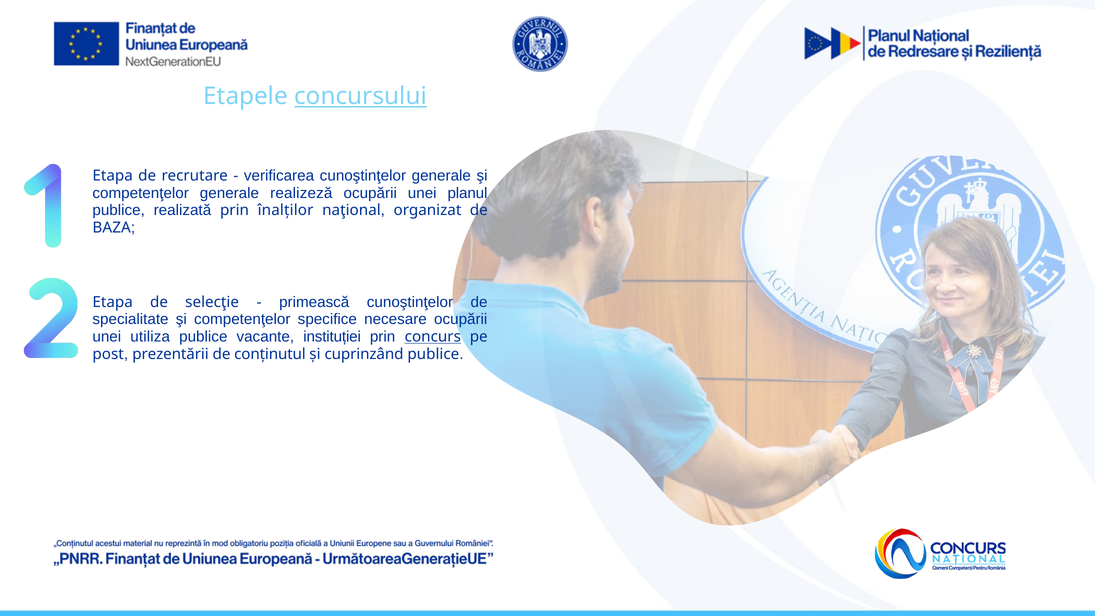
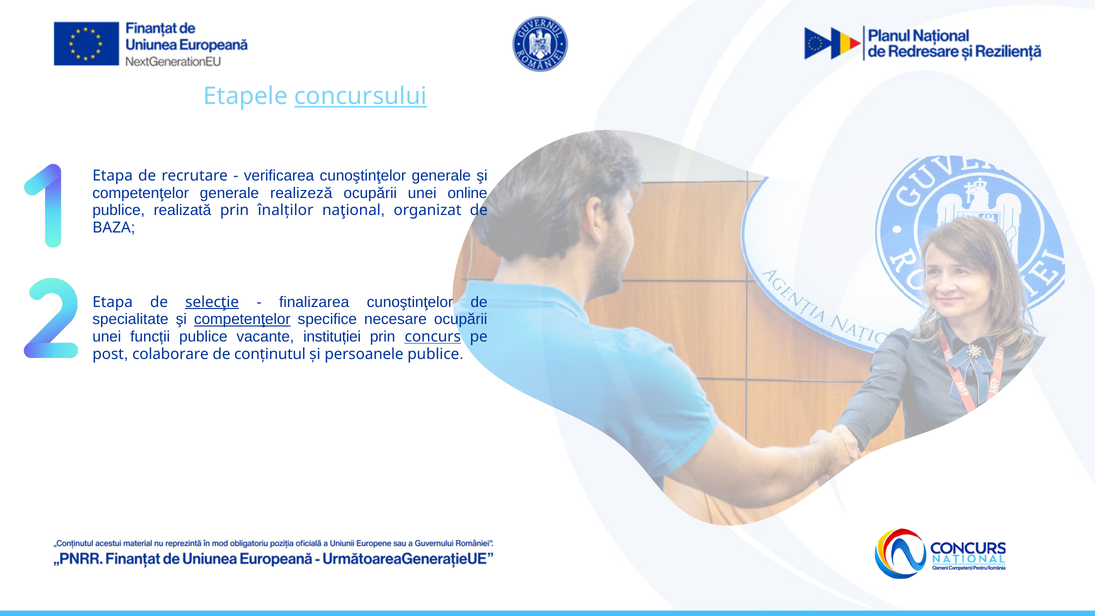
planul: planul -> online
selecţie underline: none -> present
primească: primească -> finalizarea
competenţelor at (242, 319) underline: none -> present
utiliza: utiliza -> funcții
prezentării: prezentării -> colaborare
cuprinzând: cuprinzând -> persoanele
